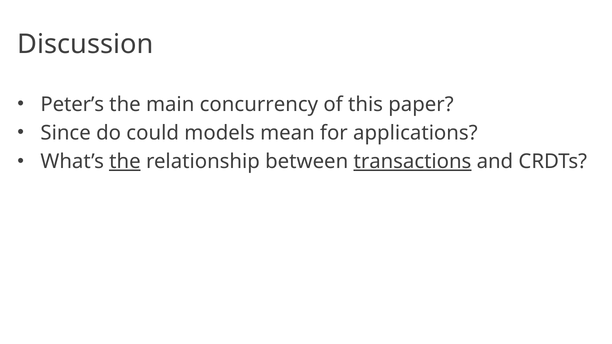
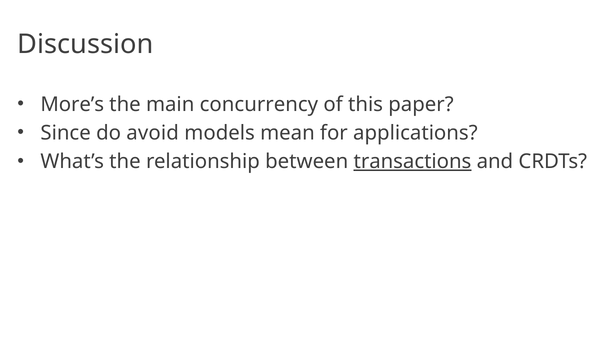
Peter’s: Peter’s -> More’s
could: could -> avoid
the at (125, 162) underline: present -> none
